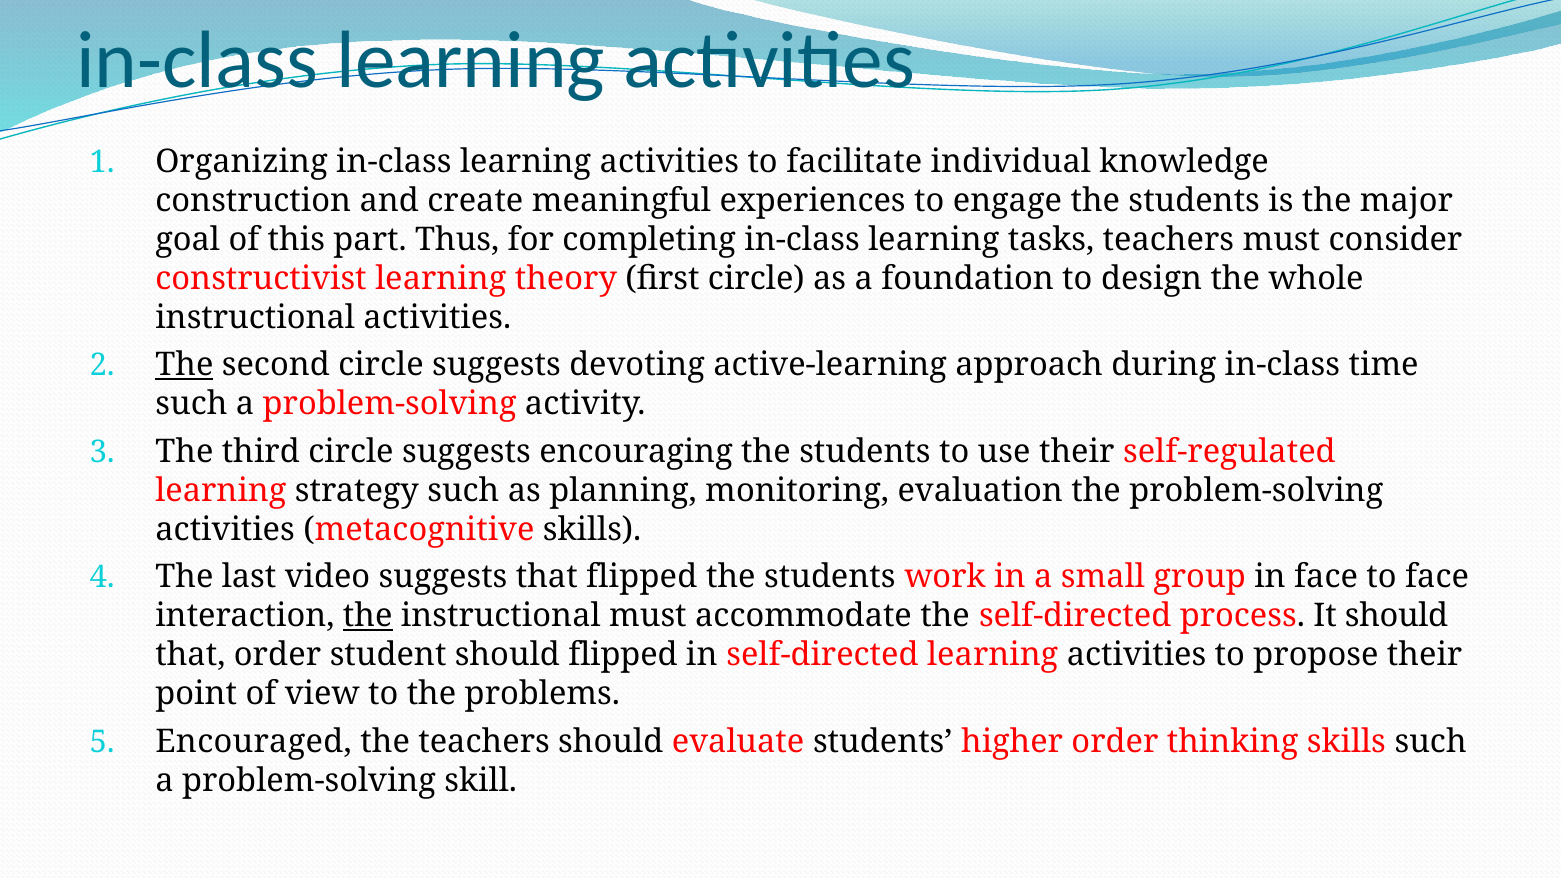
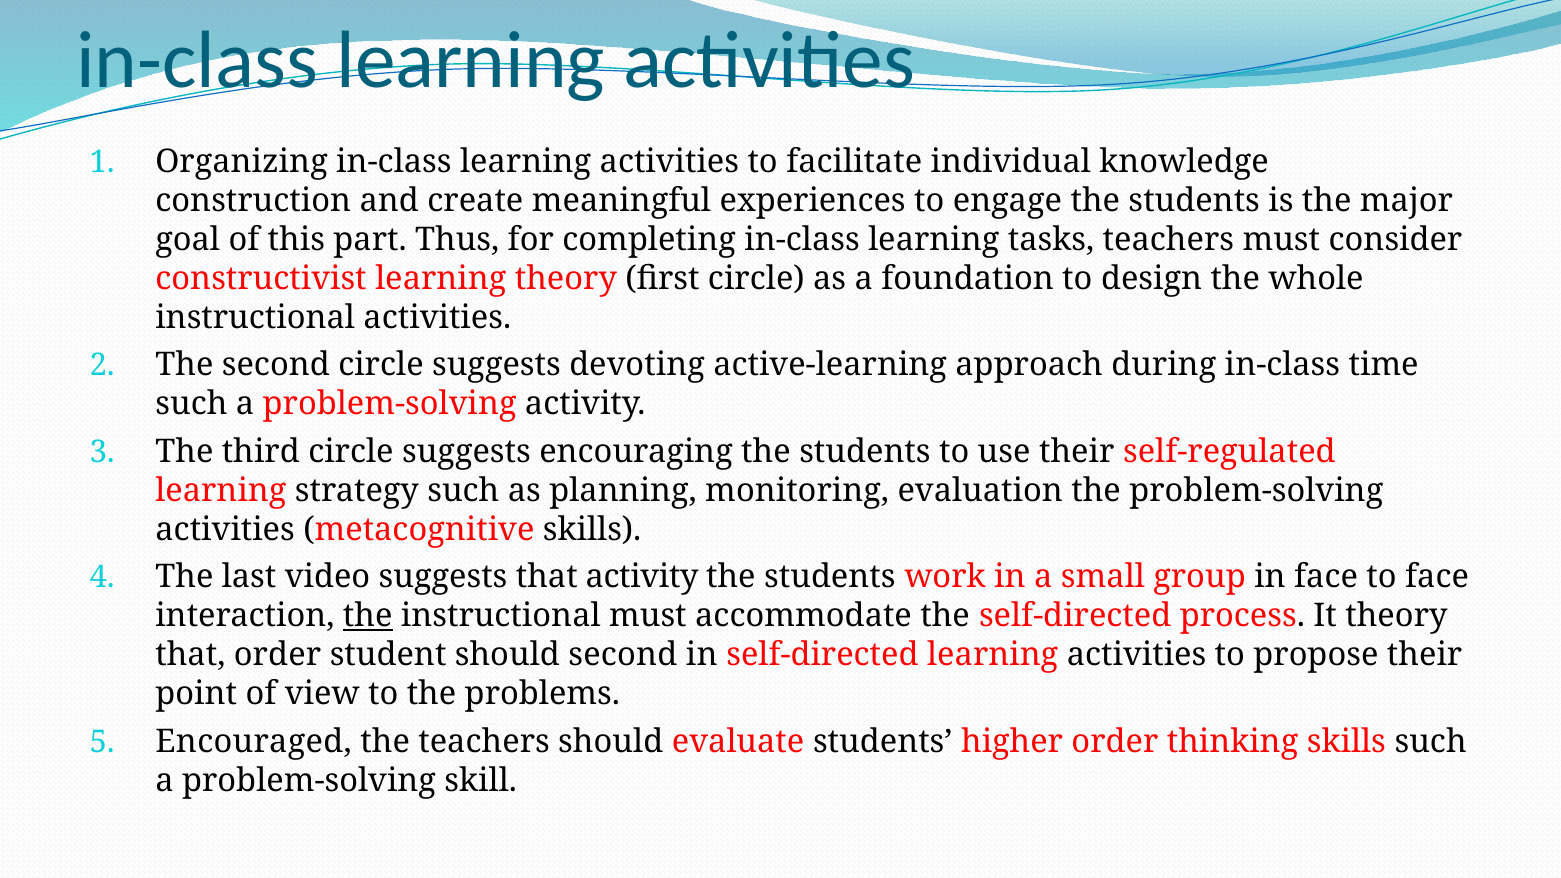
The at (184, 365) underline: present -> none
that flipped: flipped -> activity
It should: should -> theory
should flipped: flipped -> second
